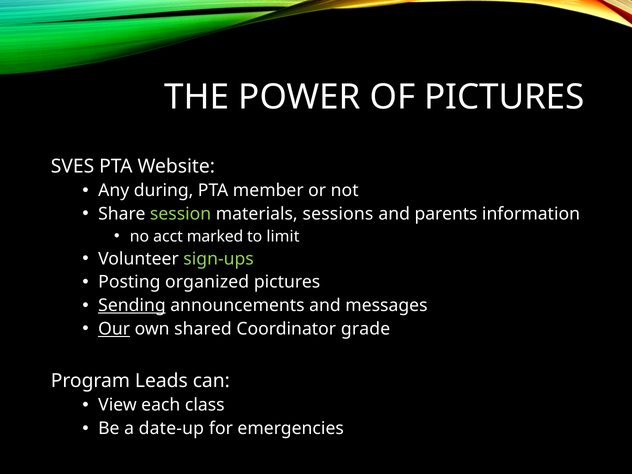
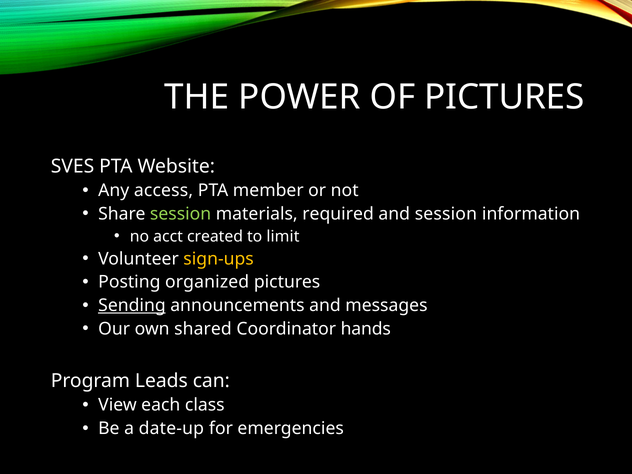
during: during -> access
sessions: sessions -> required
and parents: parents -> session
marked: marked -> created
sign-ups colour: light green -> yellow
Our underline: present -> none
grade: grade -> hands
